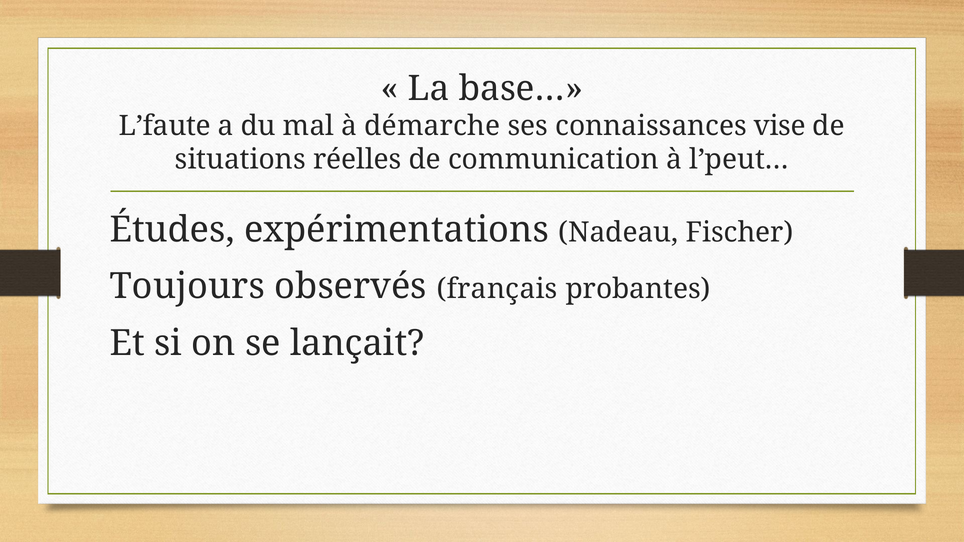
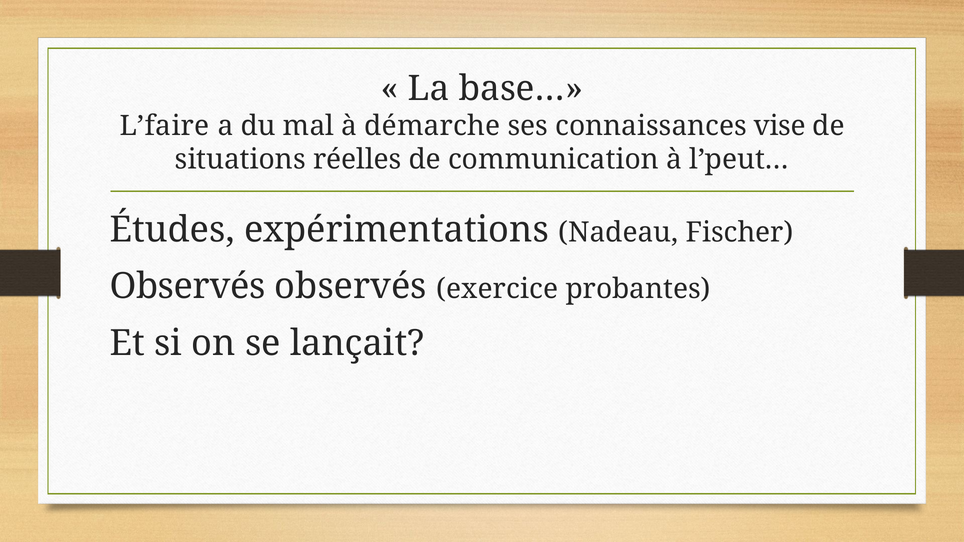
L’faute: L’faute -> L’faire
Toujours at (187, 287): Toujours -> Observés
français: français -> exercice
